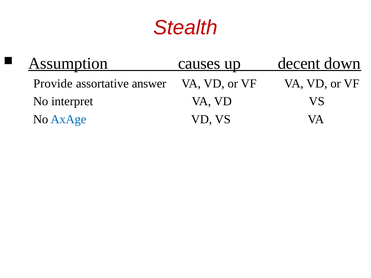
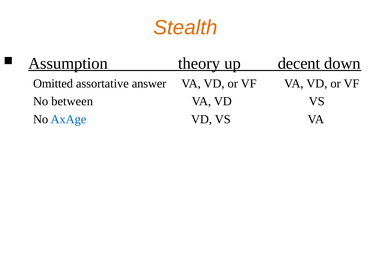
Stealth colour: red -> orange
causes: causes -> theory
Provide: Provide -> Omitted
interpret: interpret -> between
